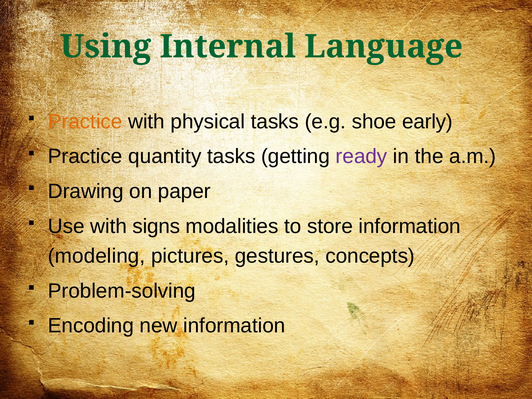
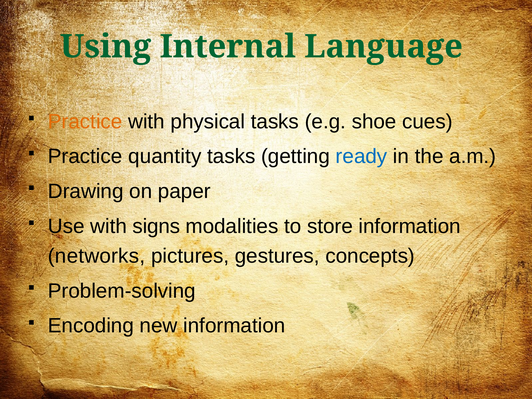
early: early -> cues
ready colour: purple -> blue
modeling: modeling -> networks
